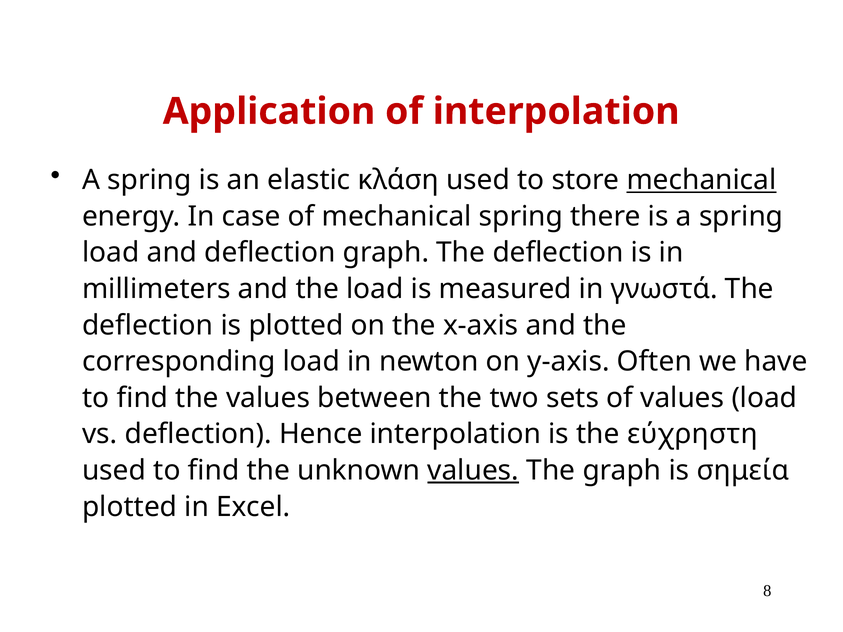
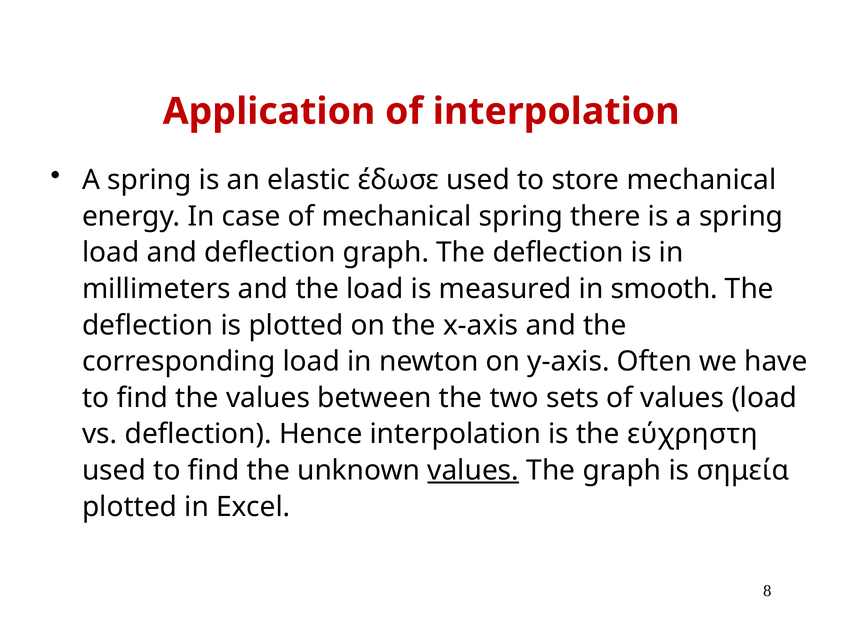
κλάση: κλάση -> έδωσε
mechanical at (702, 180) underline: present -> none
γνωστά: γνωστά -> smooth
